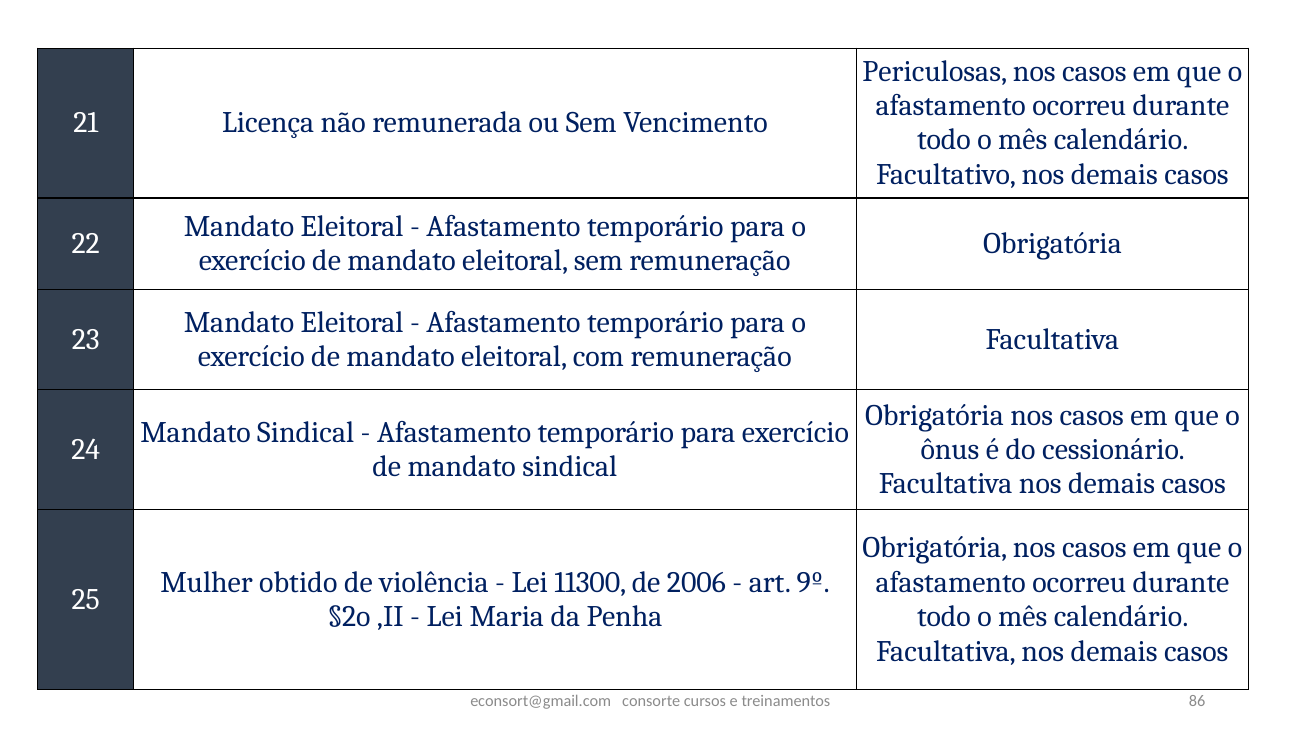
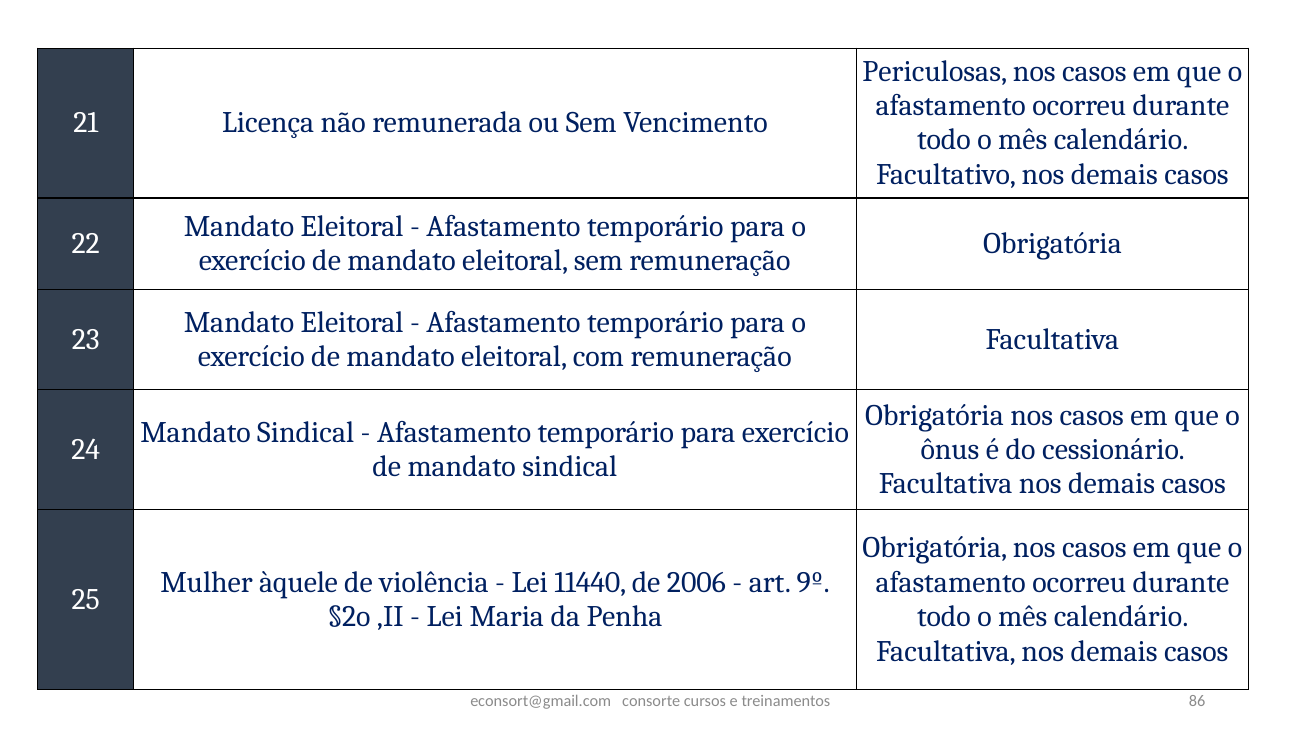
obtido: obtido -> àquele
11300: 11300 -> 11440
